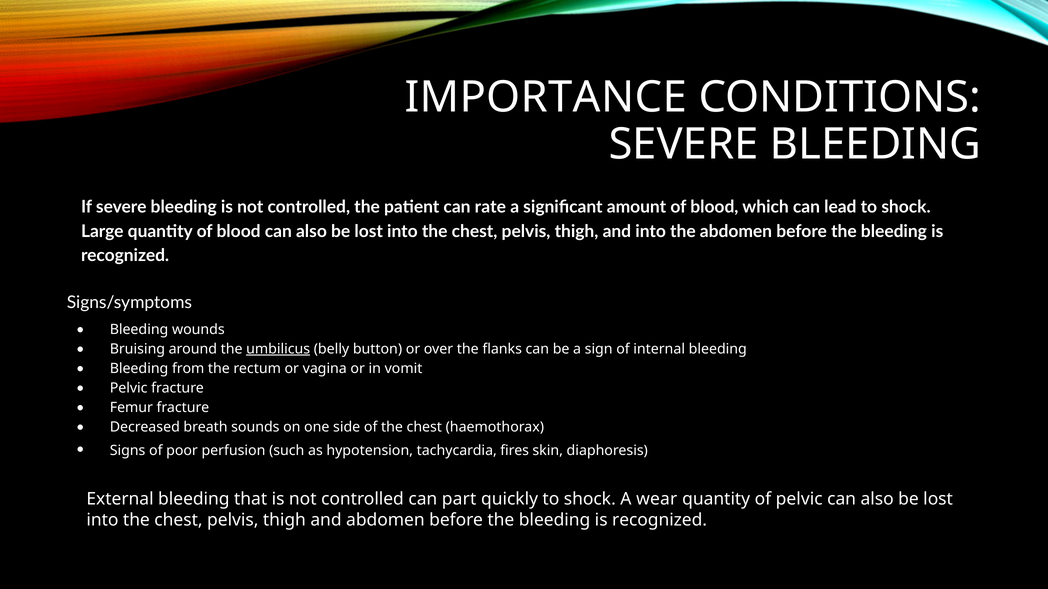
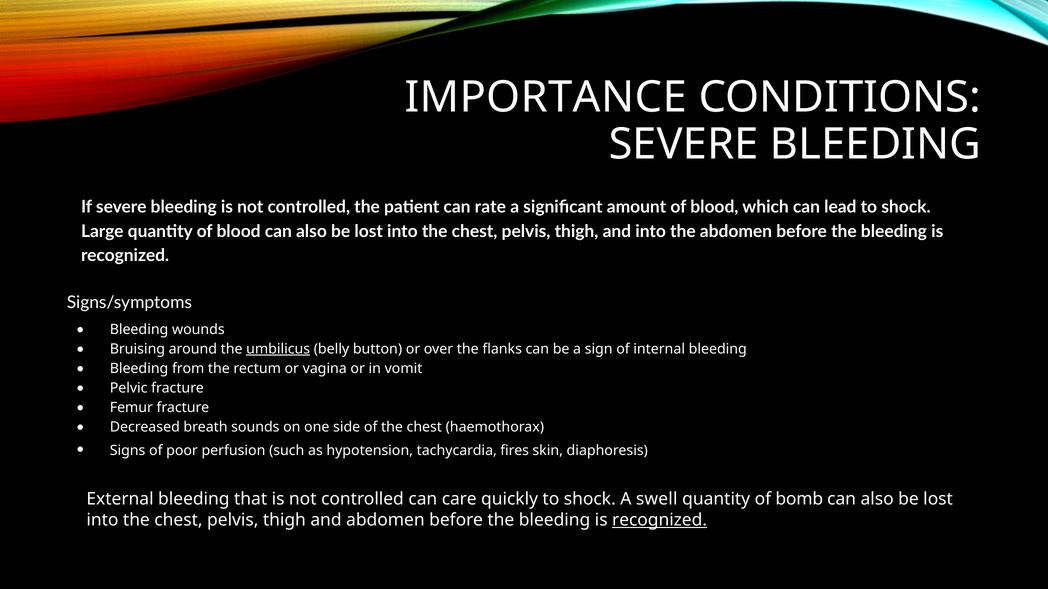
part: part -> care
wear: wear -> swell
of pelvic: pelvic -> bomb
recognized at (660, 520) underline: none -> present
